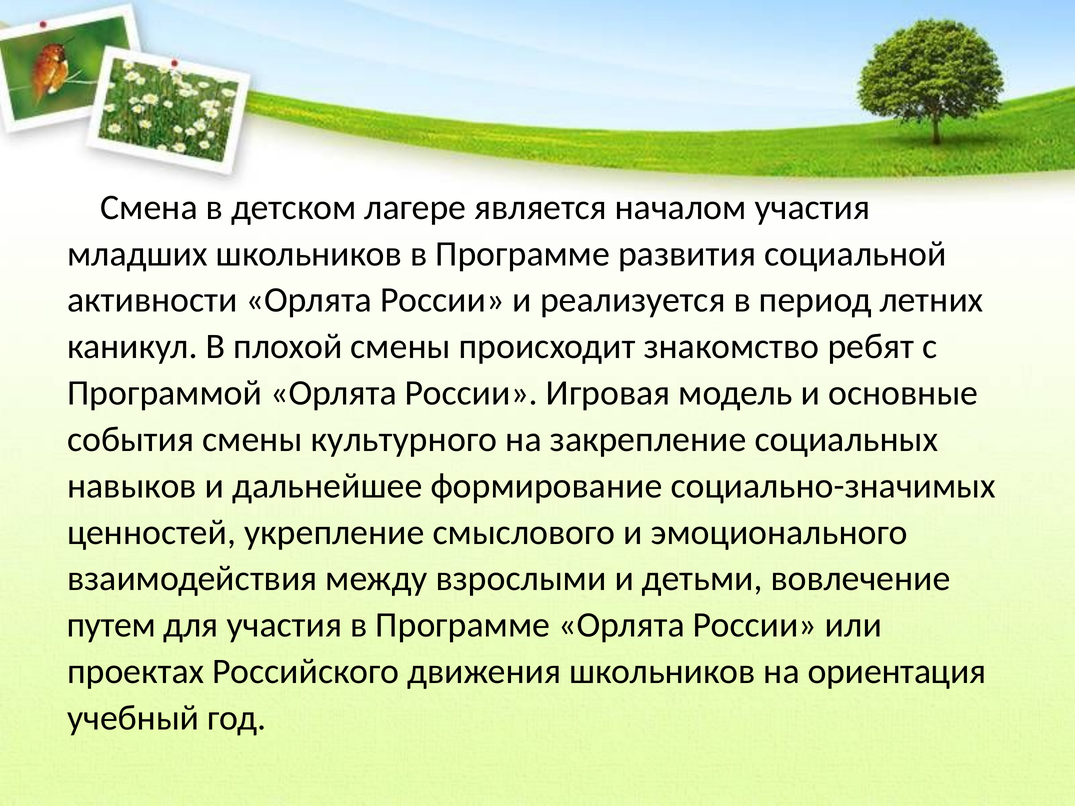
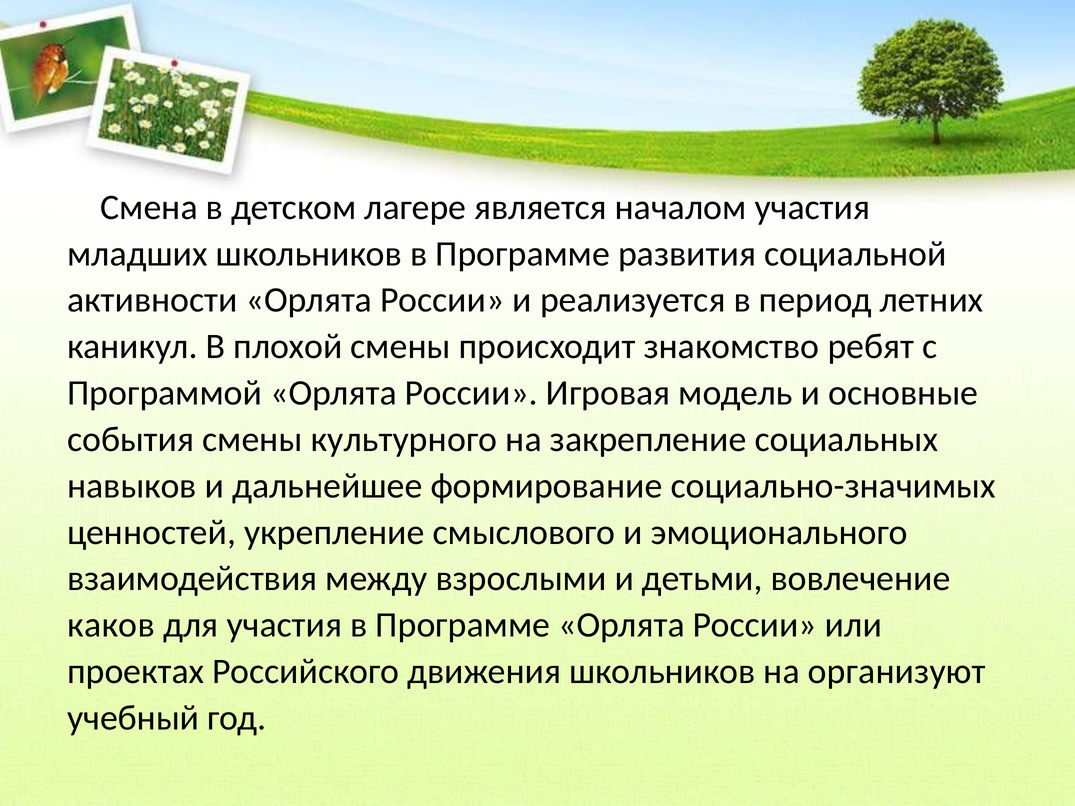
путем: путем -> каков
ориентация: ориентация -> организуют
